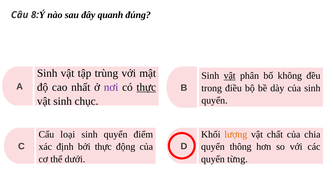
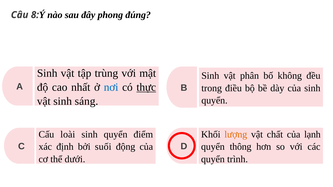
quanh: quanh -> phong
vật at (230, 76) underline: present -> none
nơi colour: purple -> blue
chục: chục -> sáng
loại: loại -> loài
chia: chia -> lạnh
bởi thực: thực -> suối
từng: từng -> trình
